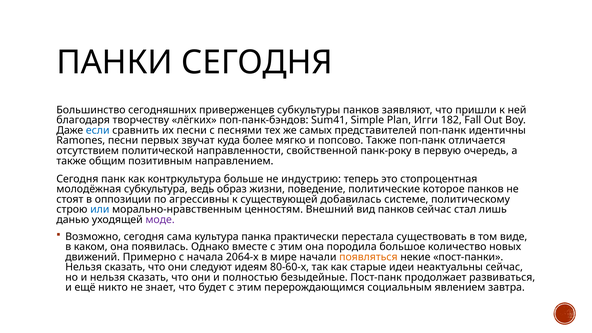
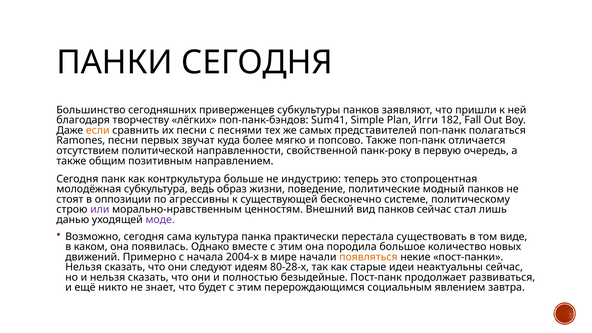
если colour: blue -> orange
идентичны: идентичны -> полагаться
которое: которое -> модный
добавилась: добавилась -> бесконечно
или colour: blue -> purple
2064-х: 2064-х -> 2004-х
80-60-х: 80-60-х -> 80-28-х
